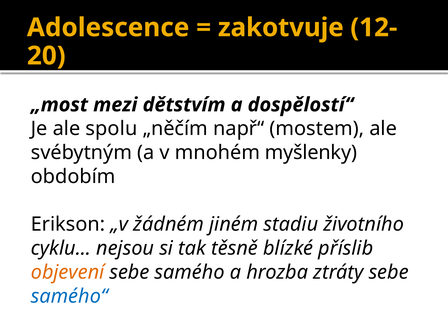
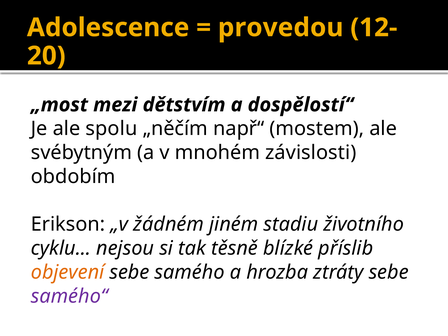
zakotvuje: zakotvuje -> provedou
myšlenky: myšlenky -> závislosti
samého“ colour: blue -> purple
